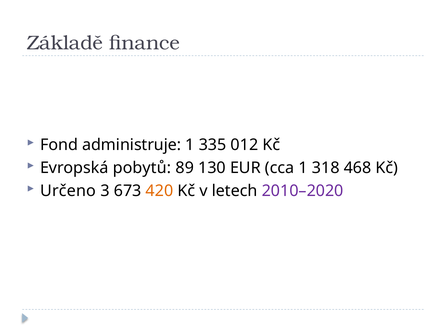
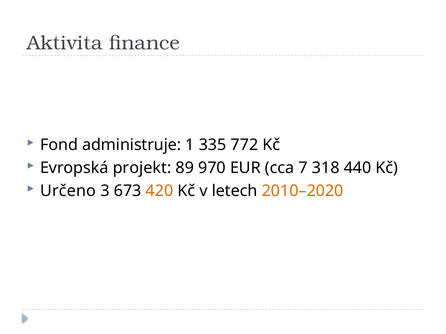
Základě: Základě -> Aktivita
012: 012 -> 772
pobytů: pobytů -> projekt
130: 130 -> 970
cca 1: 1 -> 7
468: 468 -> 440
2010–2020 colour: purple -> orange
